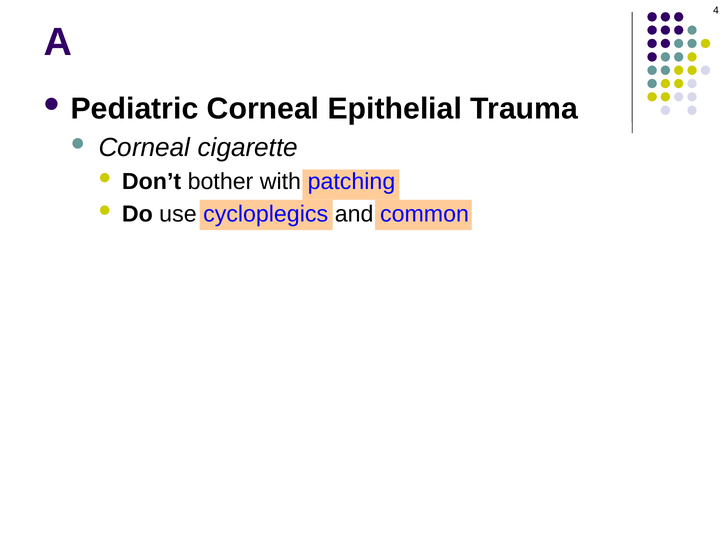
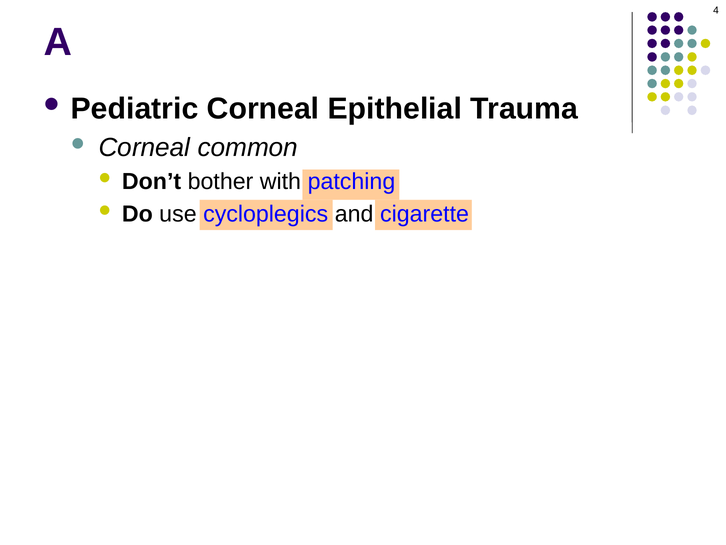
cigarette: cigarette -> common
common: common -> cigarette
